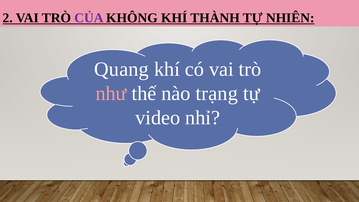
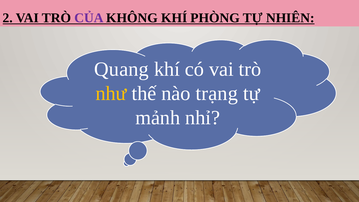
THÀNH: THÀNH -> PHÒNG
như colour: pink -> yellow
video: video -> mảnh
